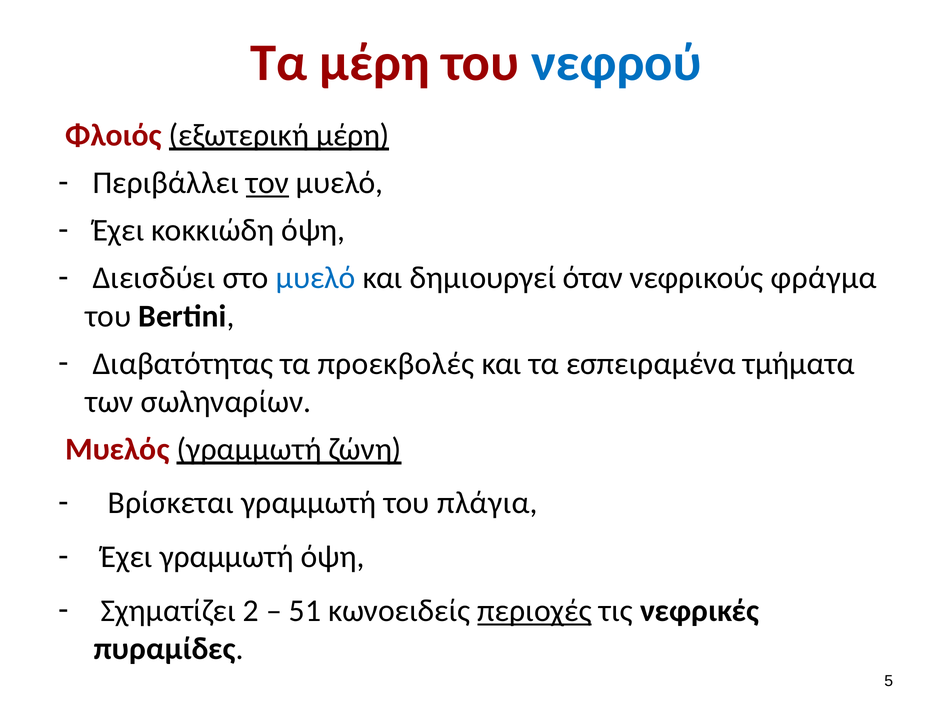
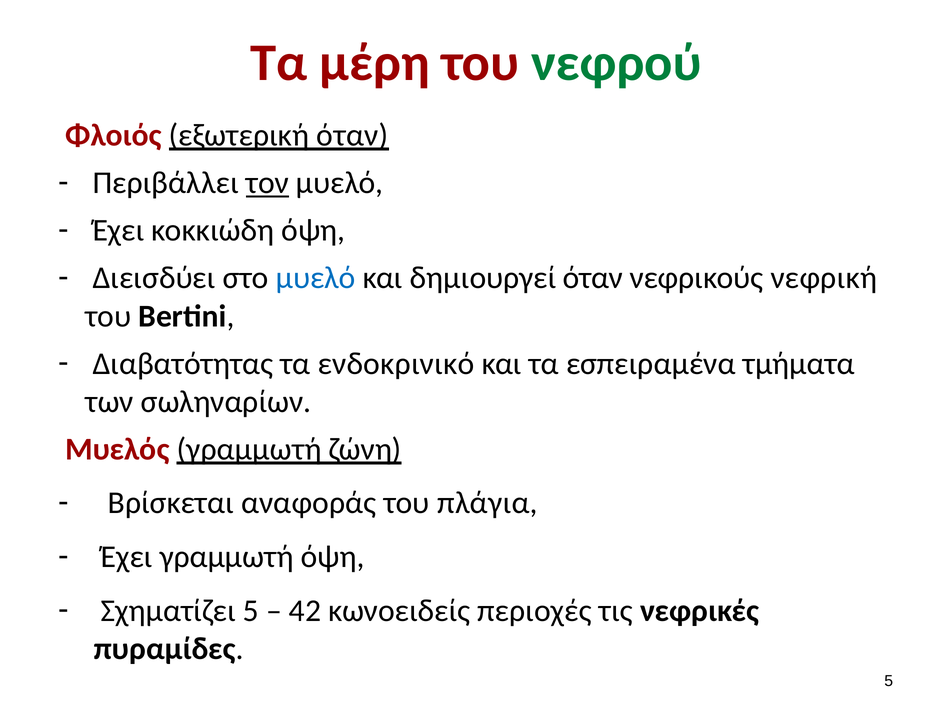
νεφρού colour: blue -> green
εξωτερική μέρη: μέρη -> όταν
φράγμα: φράγμα -> νεφρική
προεκβολές: προεκβολές -> ενδοκρινικό
Βρίσκεται γραμμωτή: γραμμωτή -> αναφοράς
Σχηματίζει 2: 2 -> 5
51: 51 -> 42
περιοχές underline: present -> none
